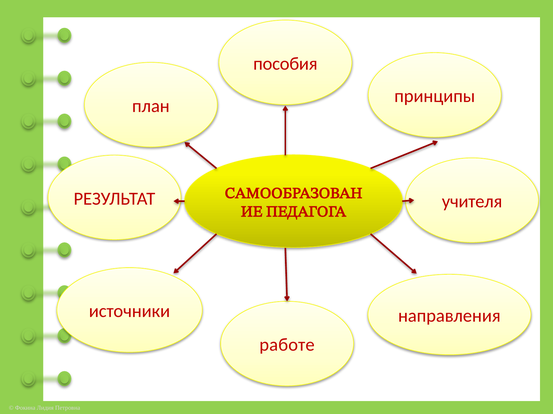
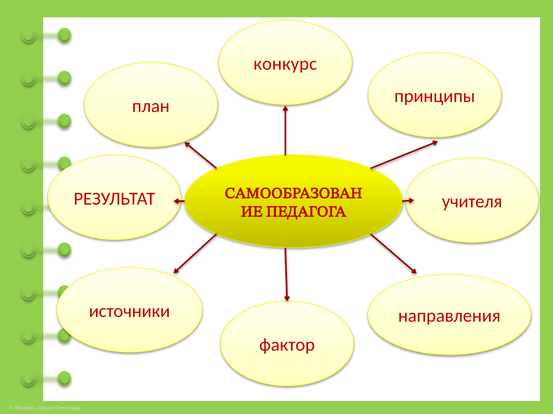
пособия: пособия -> конкурс
работе: работе -> фактор
